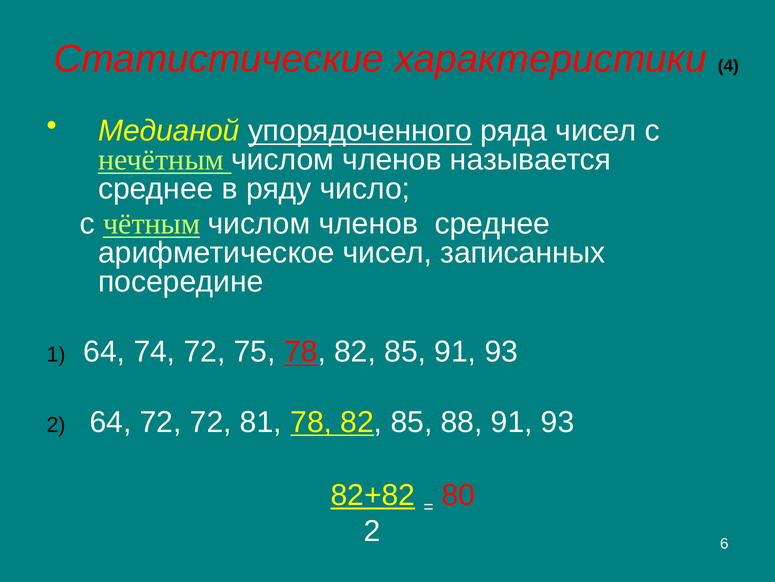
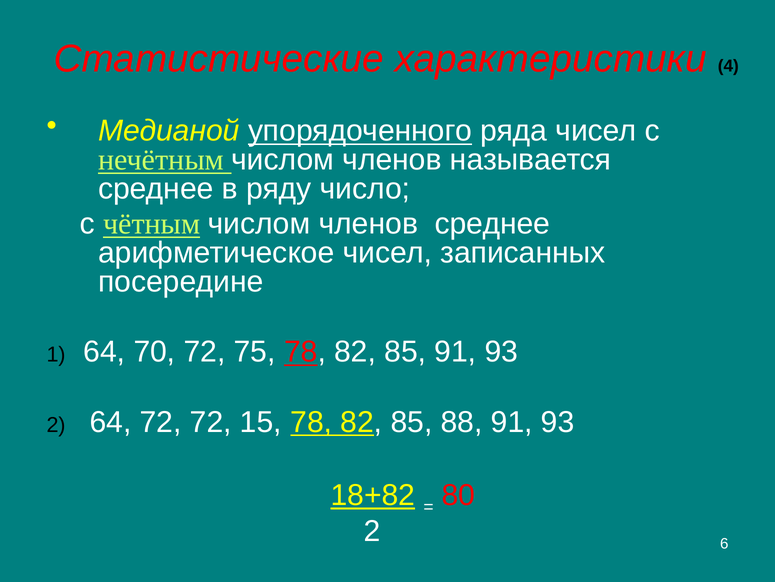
74: 74 -> 70
81: 81 -> 15
82+82: 82+82 -> 18+82
